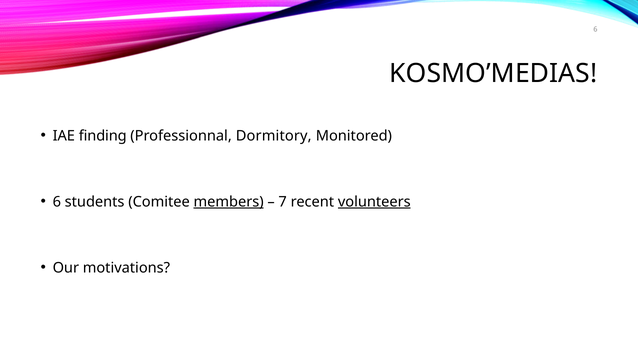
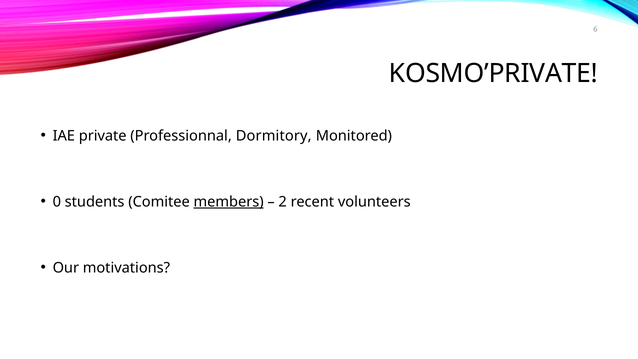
KOSMO’MEDIAS: KOSMO’MEDIAS -> KOSMO’PRIVATE
finding: finding -> private
6 at (57, 202): 6 -> 0
7: 7 -> 2
volunteers underline: present -> none
